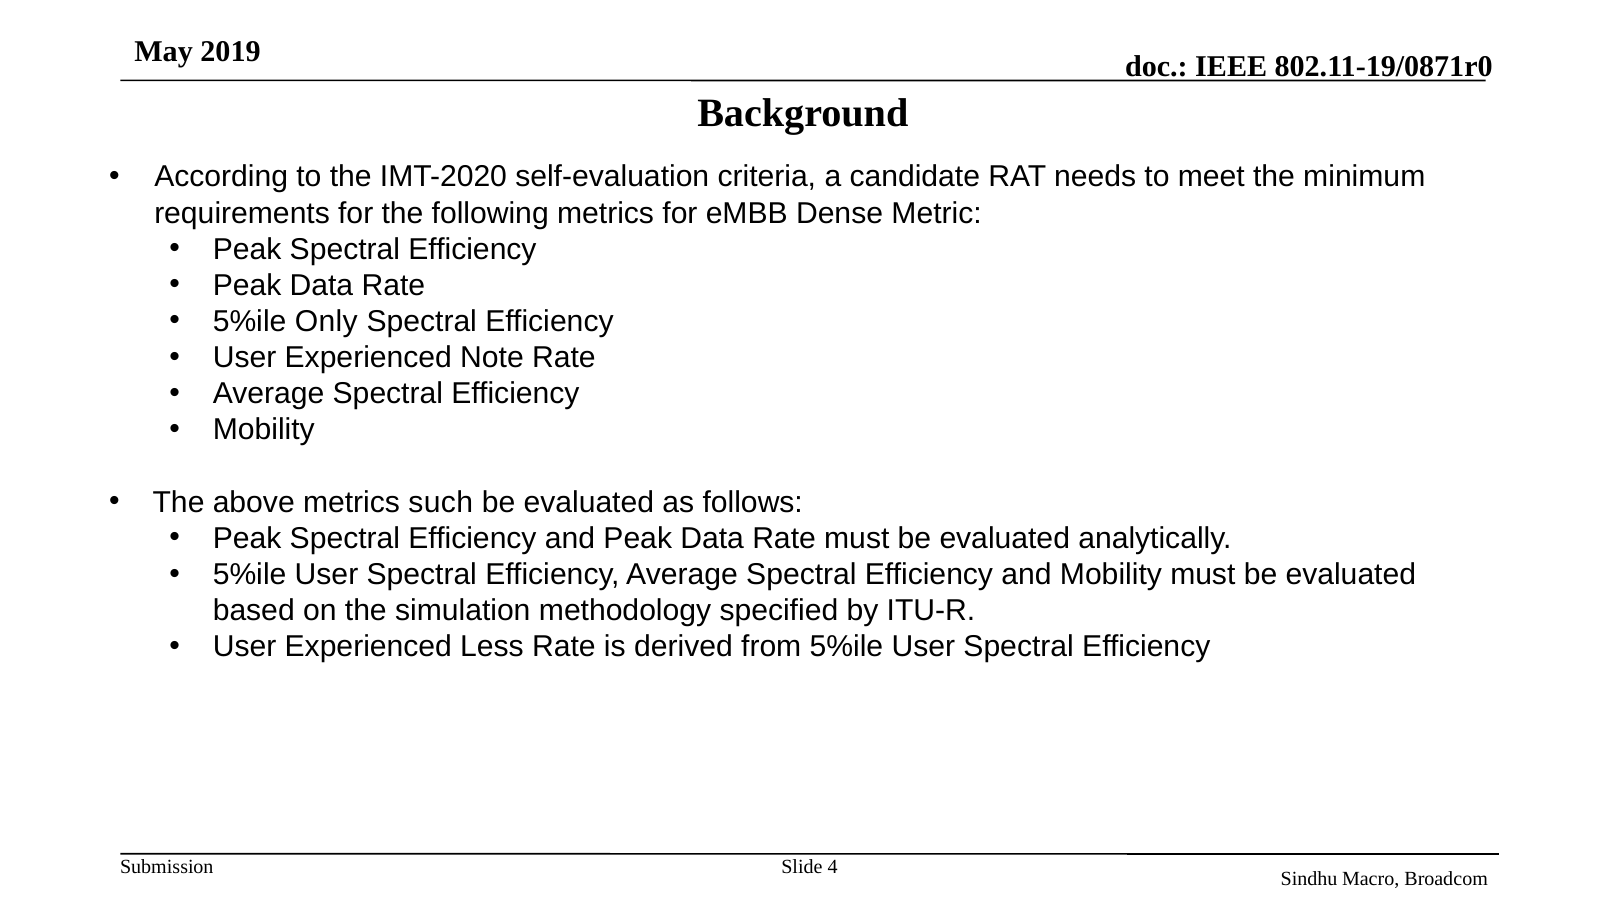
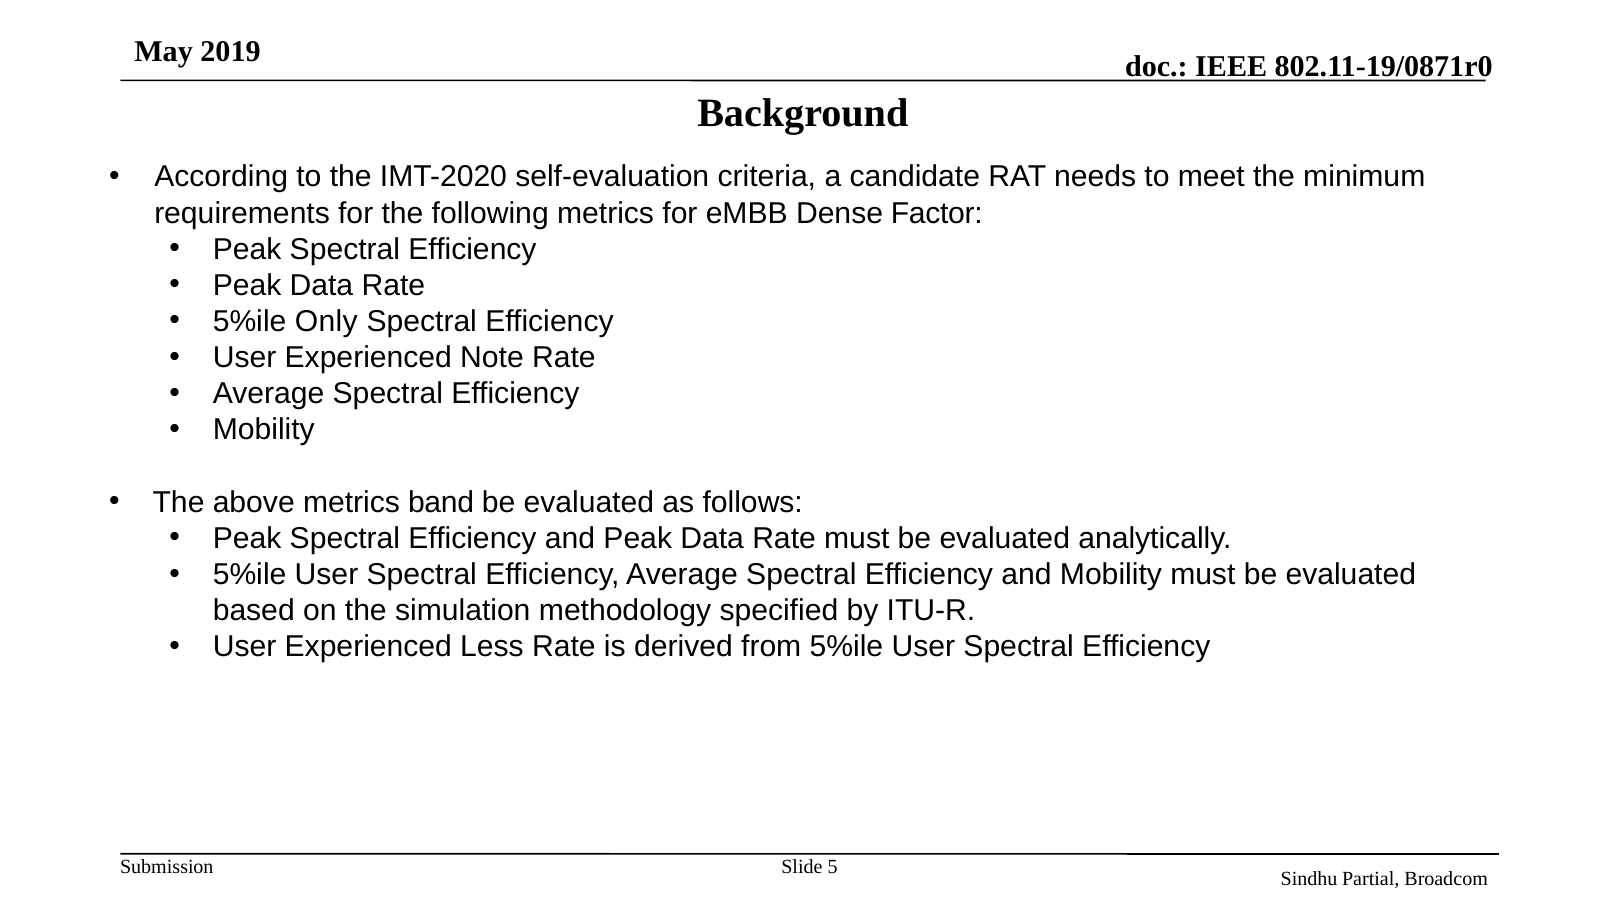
Metric: Metric -> Factor
such: such -> band
4: 4 -> 5
Macro: Macro -> Partial
